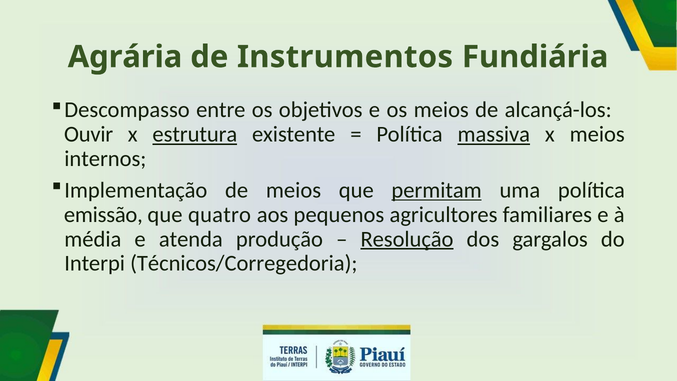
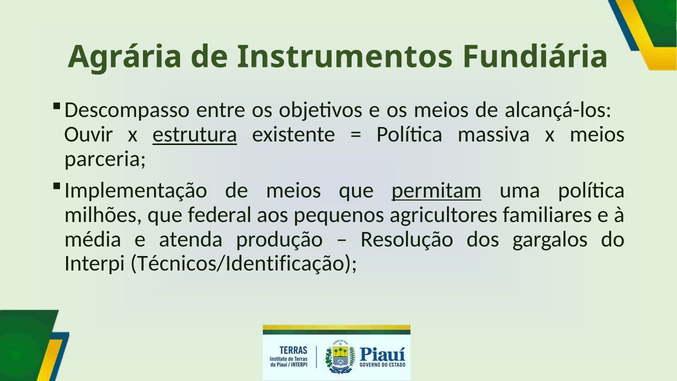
massiva underline: present -> none
internos: internos -> parceria
emissão: emissão -> milhões
quatro: quatro -> federal
Resolução underline: present -> none
Técnicos/Corregedoria: Técnicos/Corregedoria -> Técnicos/Identificação
